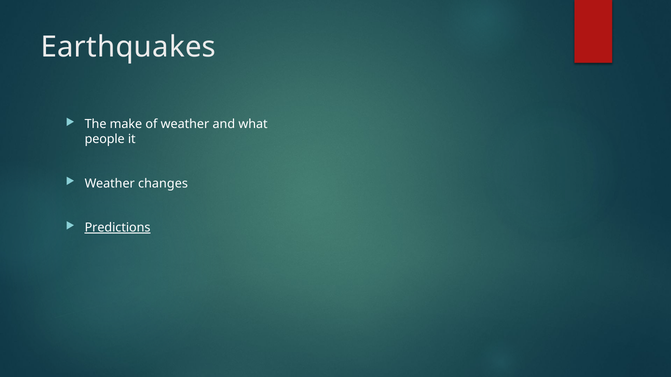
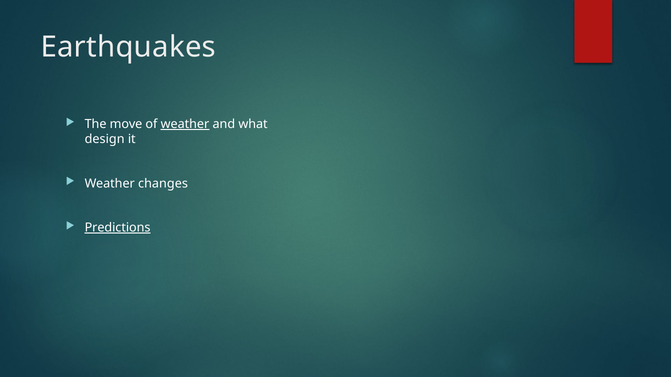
make: make -> move
weather at (185, 124) underline: none -> present
people: people -> design
